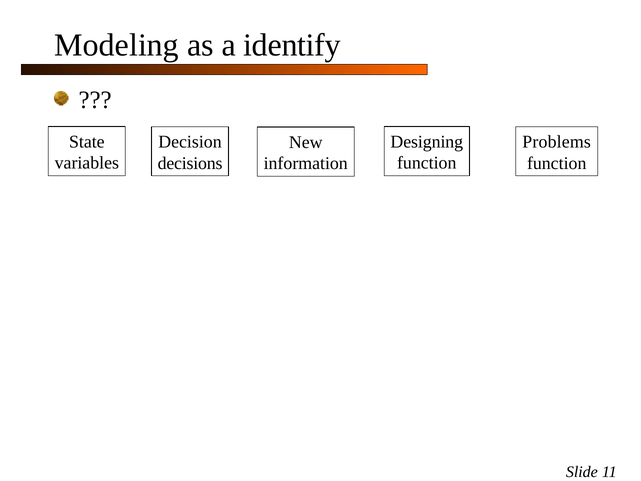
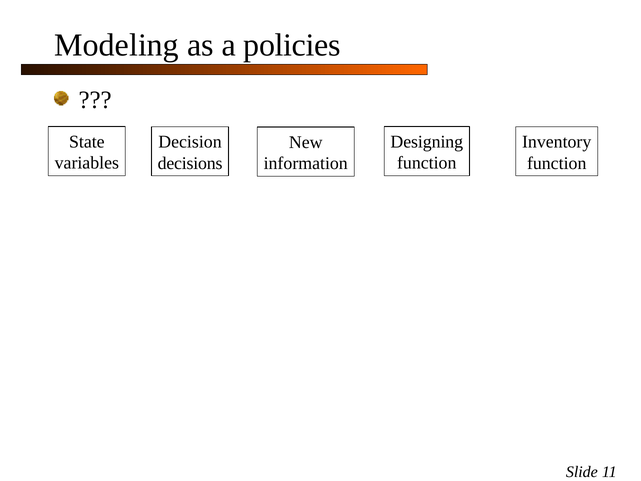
identify: identify -> policies
Problems: Problems -> Inventory
